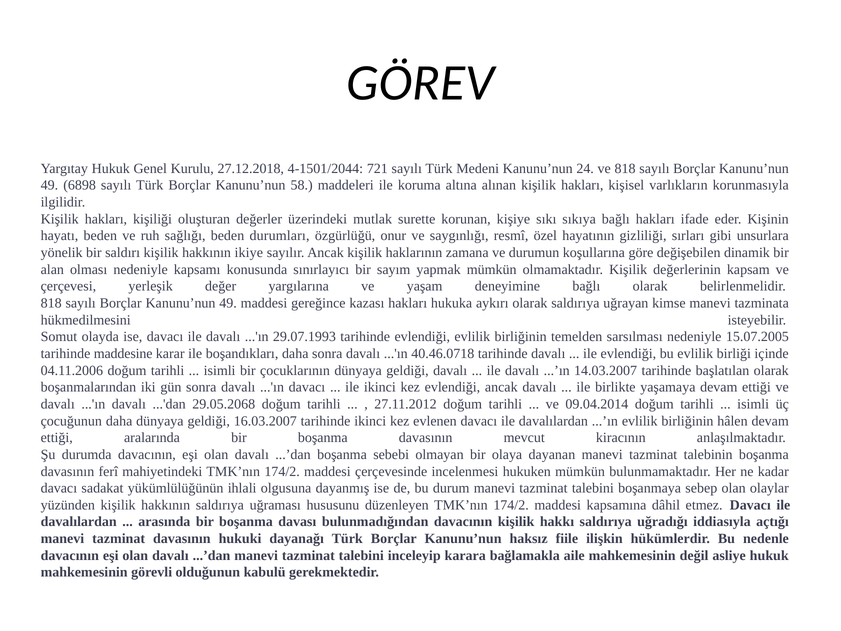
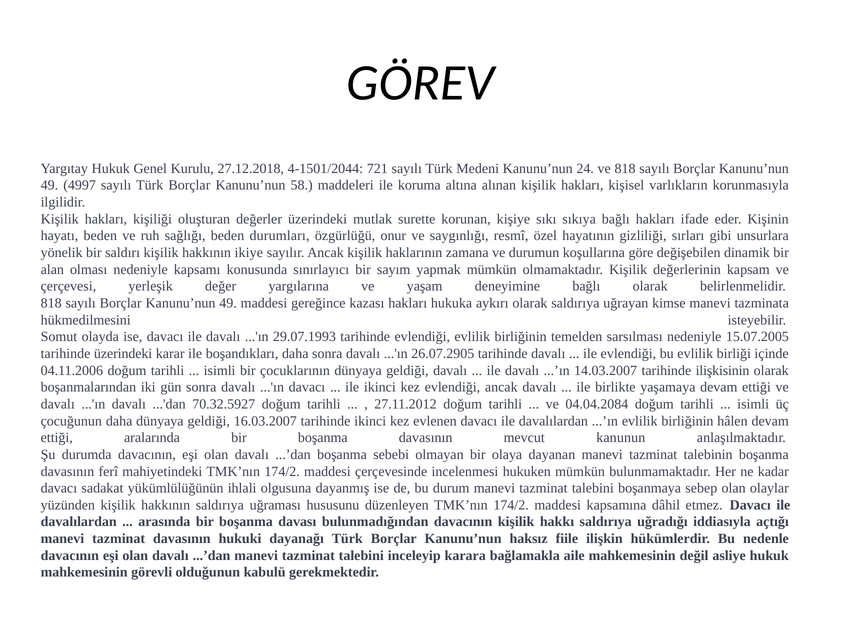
6898: 6898 -> 4997
tarihinde maddesine: maddesine -> üzerindeki
40.46.0718: 40.46.0718 -> 26.07.2905
başlatılan: başlatılan -> ilişkisinin
29.05.2068: 29.05.2068 -> 70.32.5927
09.04.2014: 09.04.2014 -> 04.04.2084
kiracının: kiracının -> kanunun
